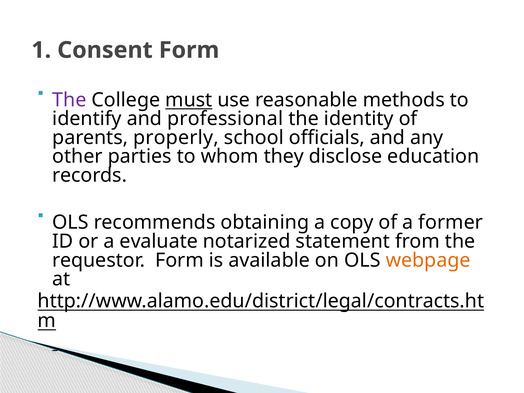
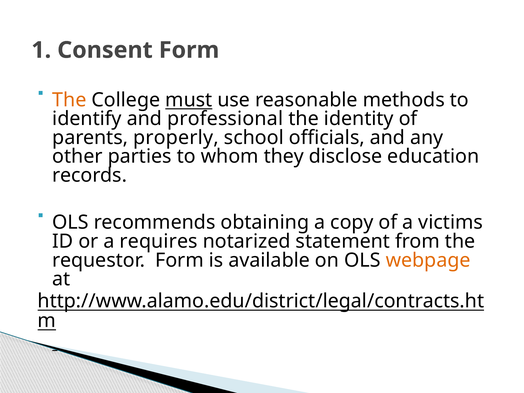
The at (69, 100) colour: purple -> orange
former: former -> victims
evaluate: evaluate -> requires
